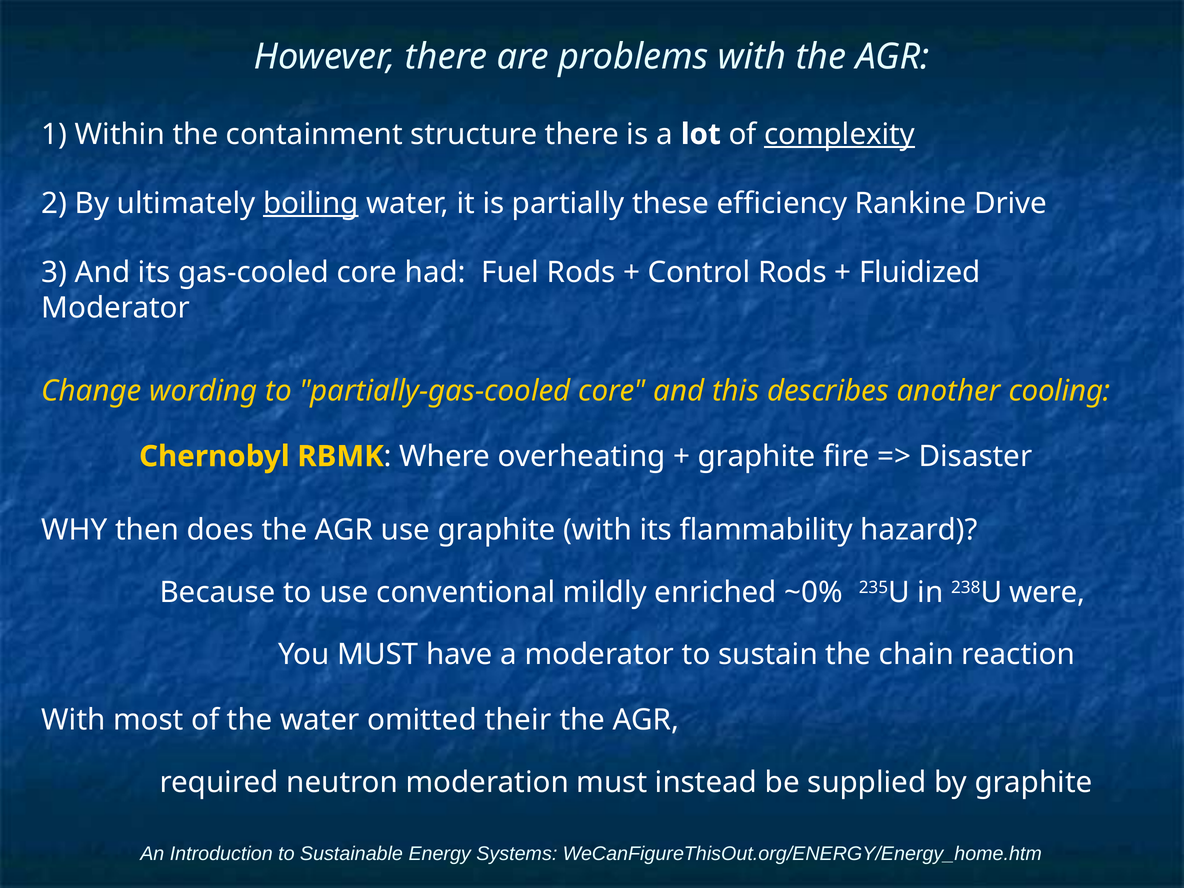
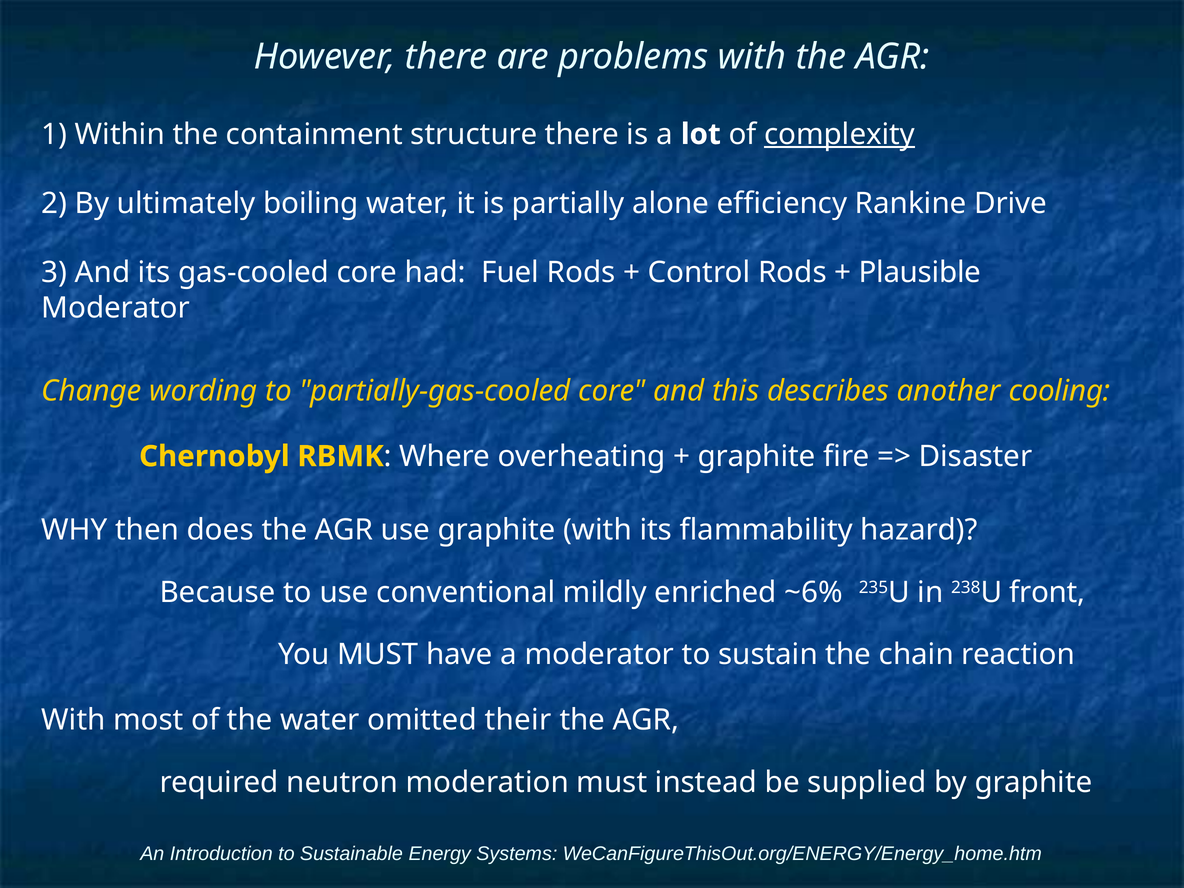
boiling underline: present -> none
these: these -> alone
Fluidized: Fluidized -> Plausible
~0%: ~0% -> ~6%
were: were -> front
